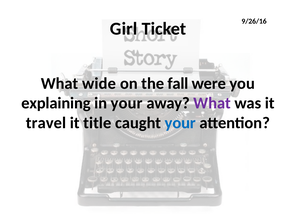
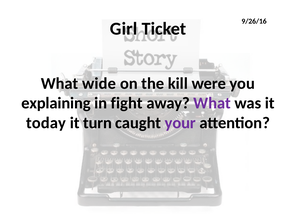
fall: fall -> kill
in your: your -> fight
travel: travel -> today
title: title -> turn
your at (180, 123) colour: blue -> purple
